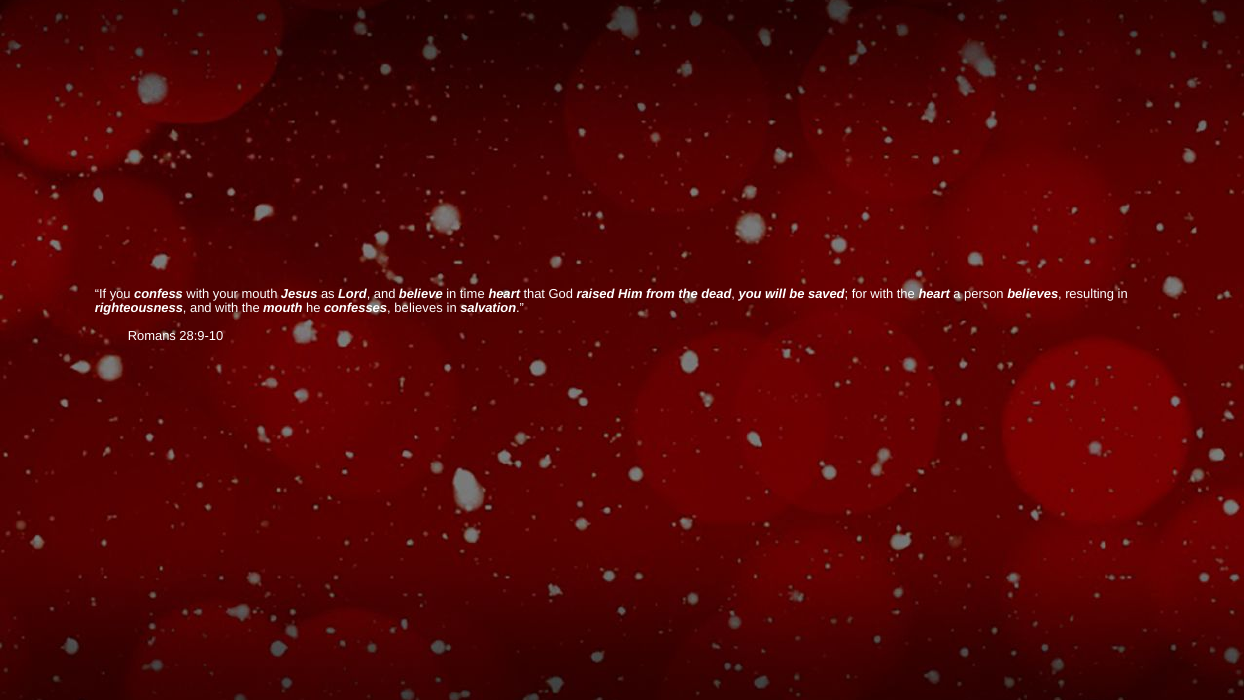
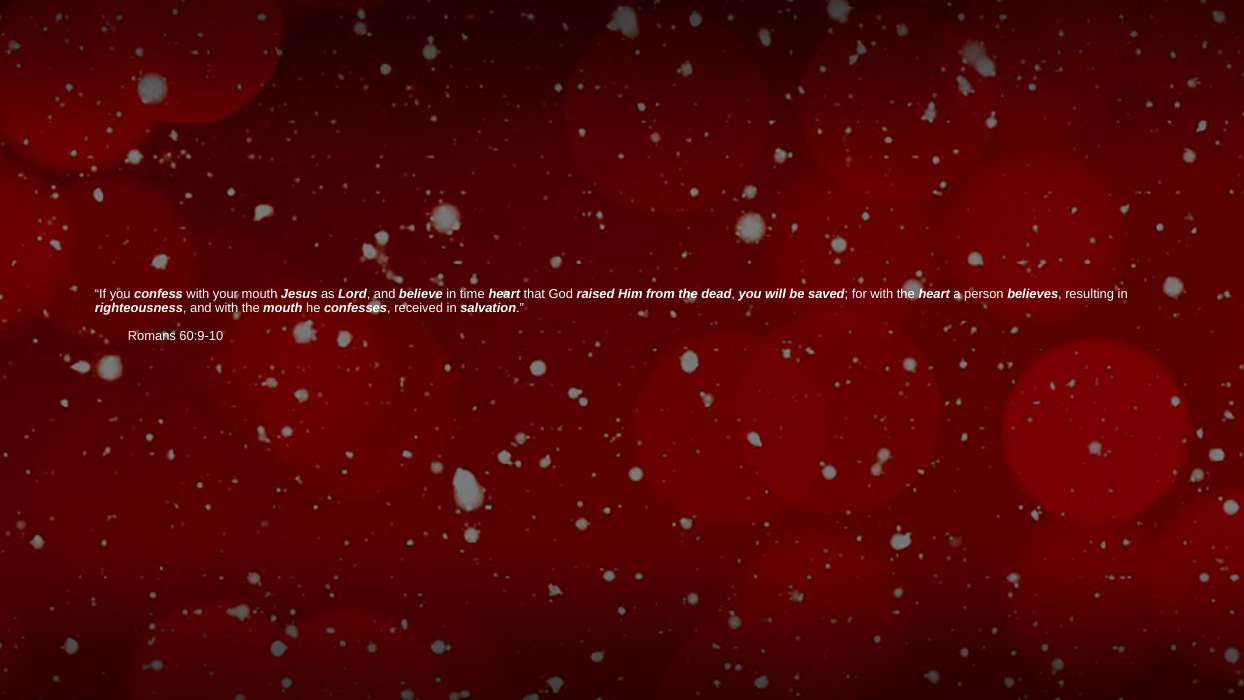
confesses believes: believes -> received
28:9-10: 28:9-10 -> 60:9-10
